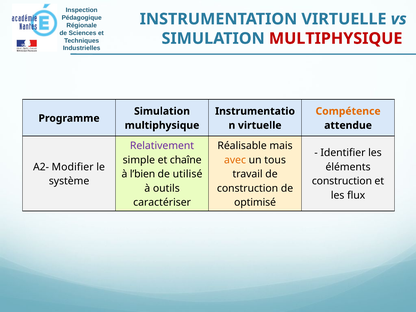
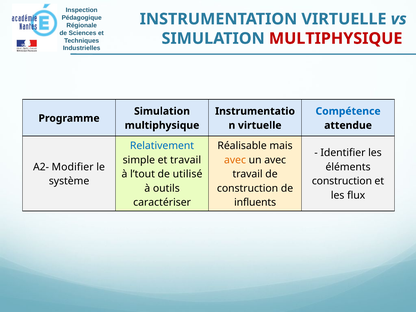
Compétence colour: orange -> blue
Relativement colour: purple -> blue
et chaîne: chaîne -> travail
un tous: tous -> avec
l’bien: l’bien -> l’tout
optimisé: optimisé -> influents
